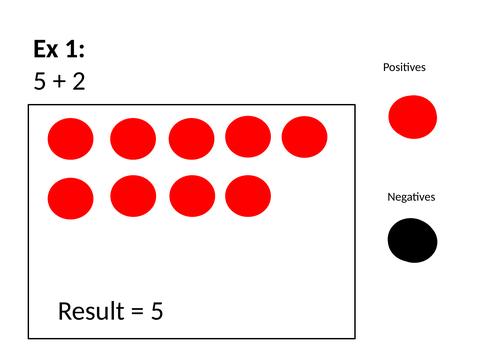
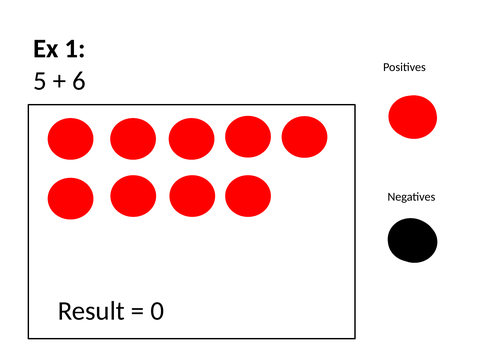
2: 2 -> 6
5 at (157, 311): 5 -> 0
